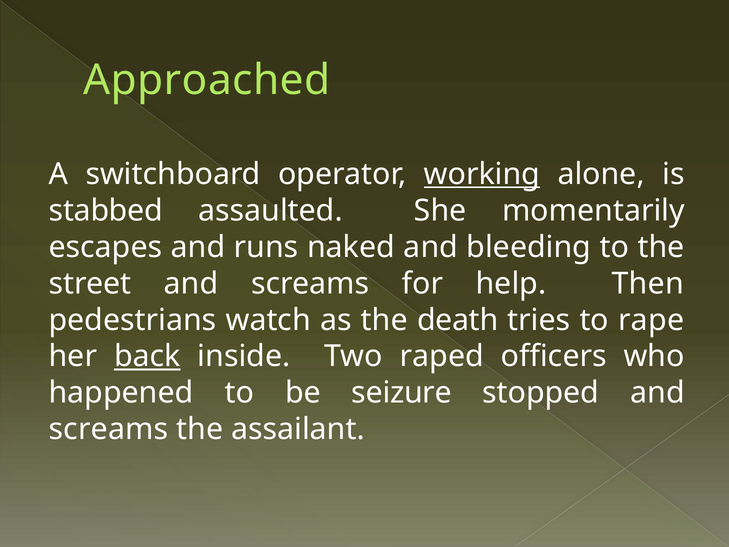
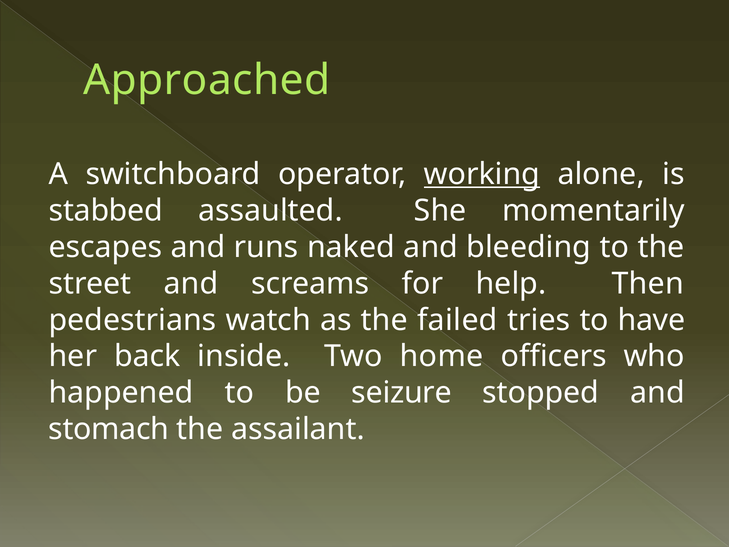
death: death -> failed
rape: rape -> have
back underline: present -> none
raped: raped -> home
screams at (109, 429): screams -> stomach
